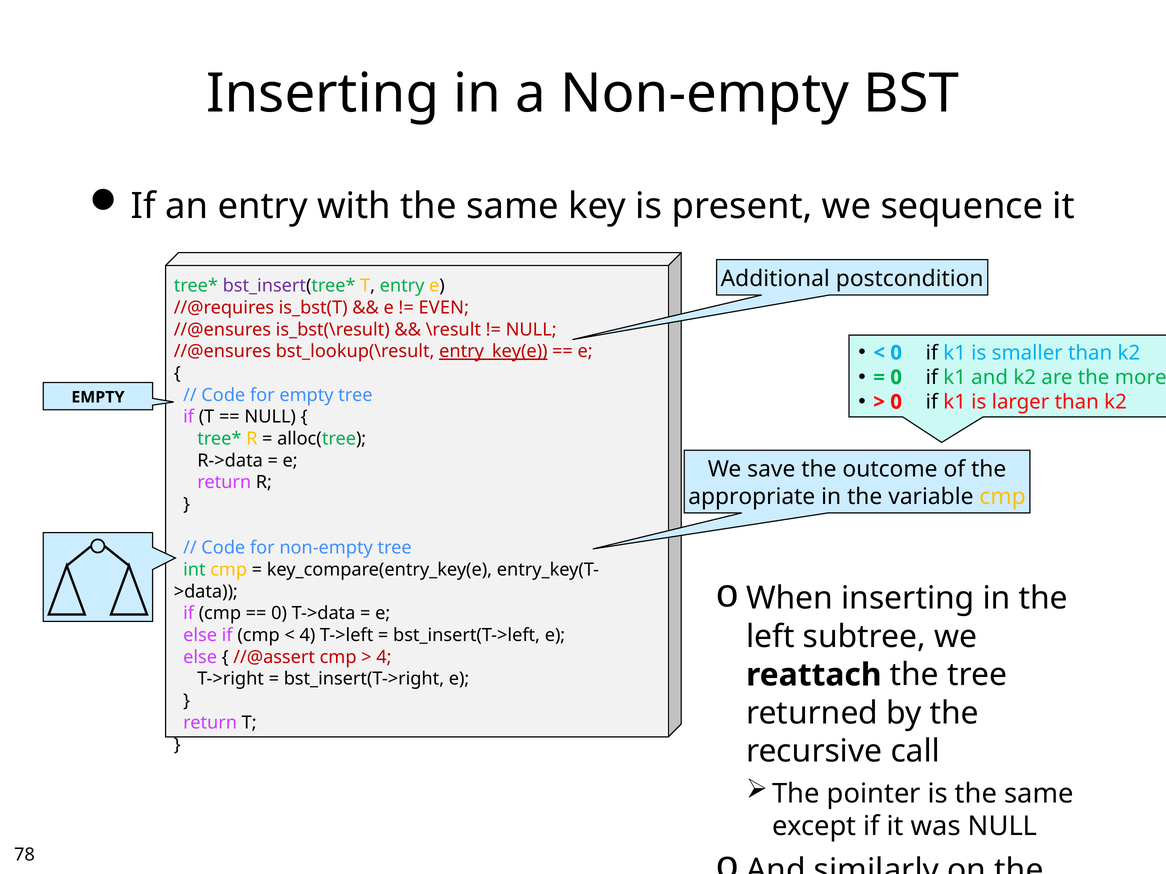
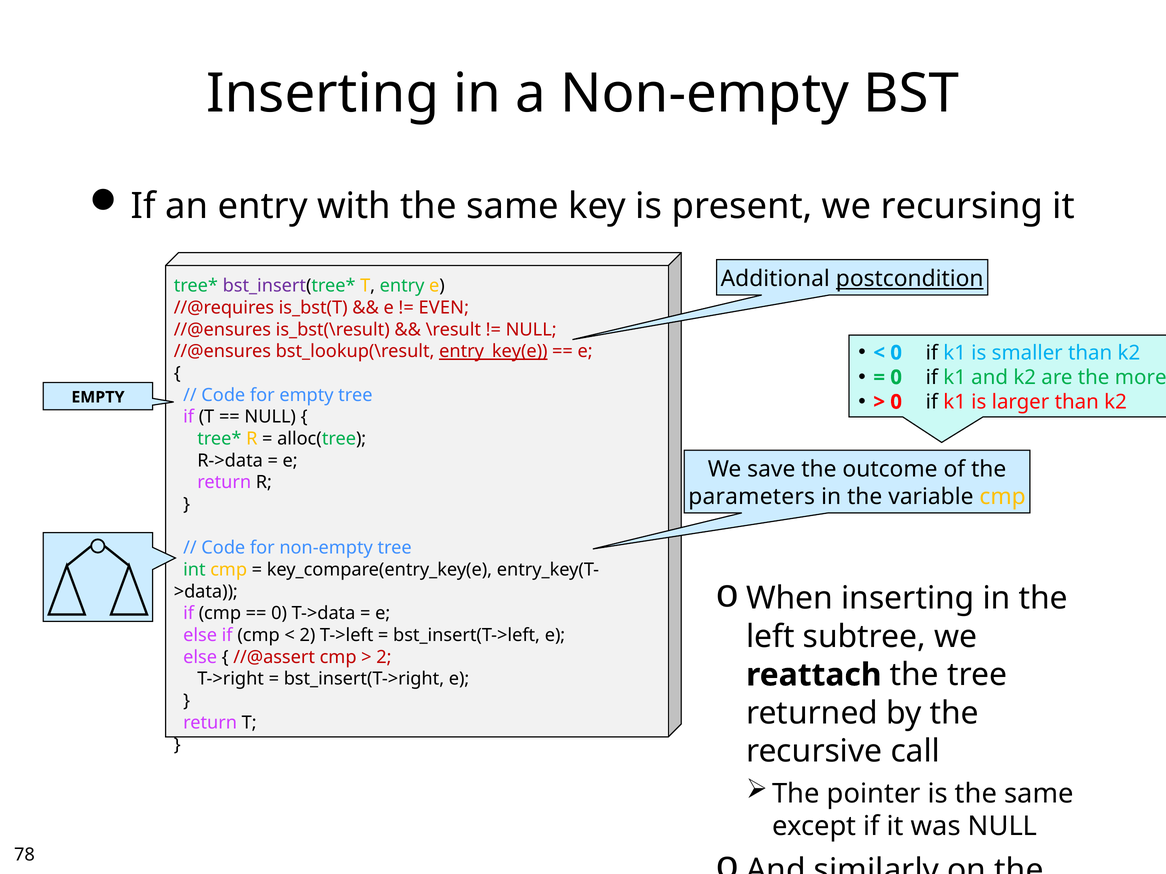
sequence: sequence -> recursing
postcondition underline: none -> present
appropriate: appropriate -> parameters
4 at (307, 636): 4 -> 2
4 at (384, 658): 4 -> 2
